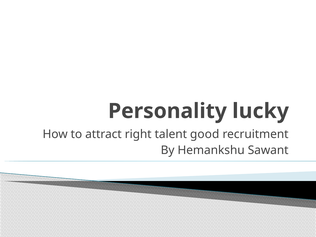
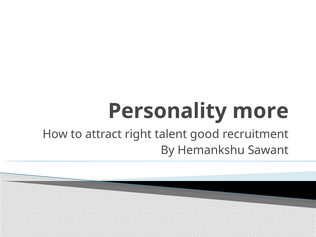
lucky: lucky -> more
